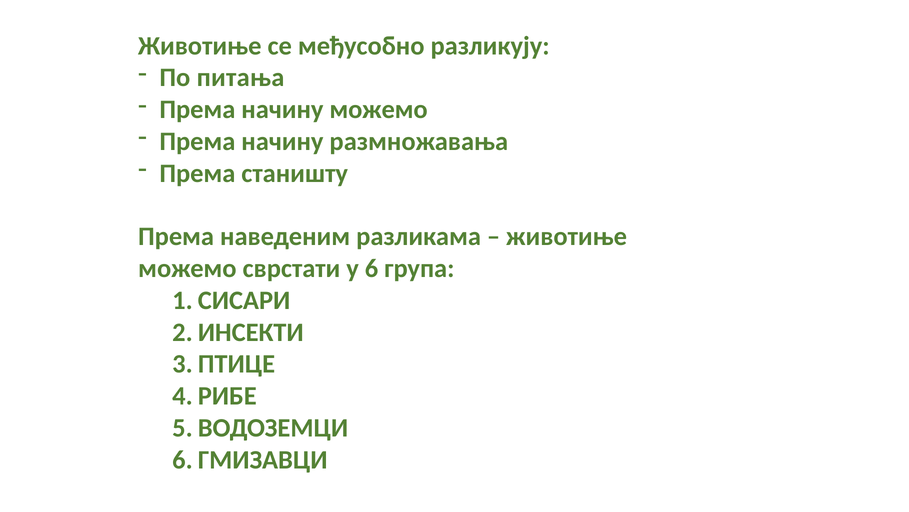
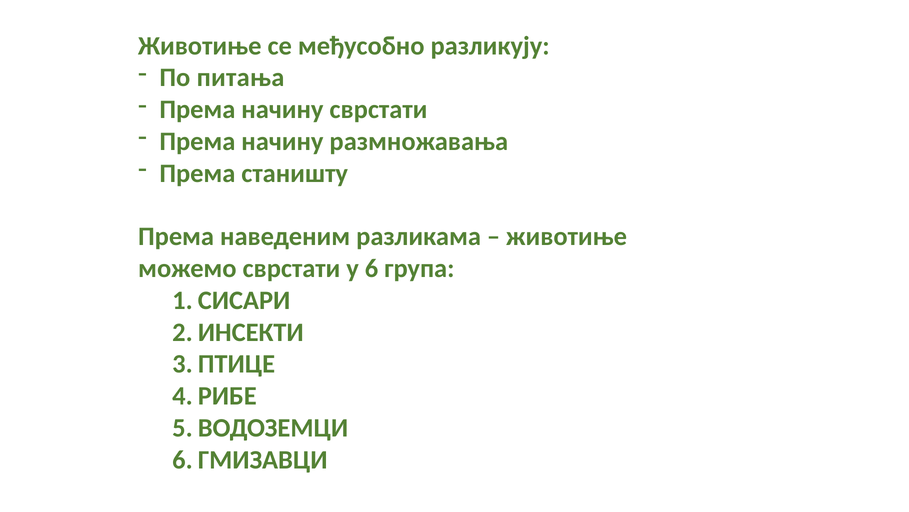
начину можемо: можемо -> сврстати
